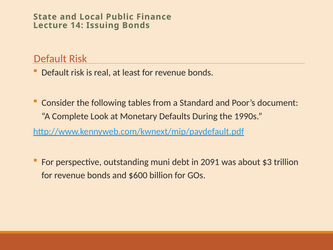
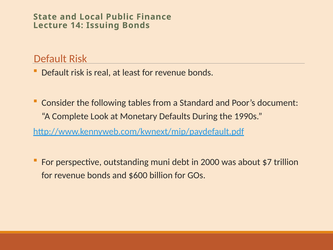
2091: 2091 -> 2000
$3: $3 -> $7
